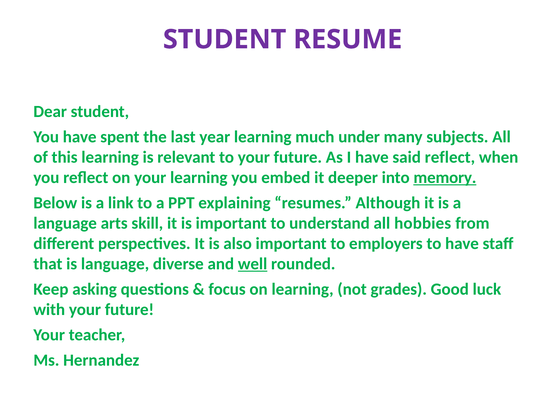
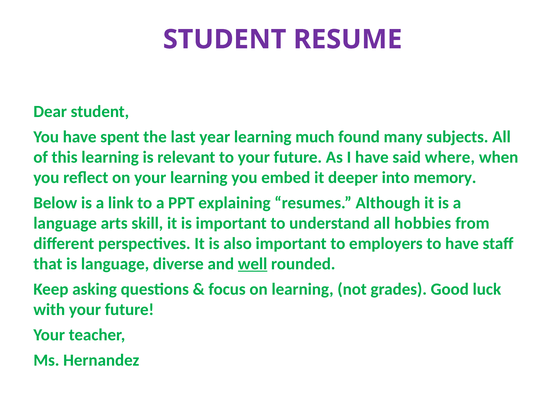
under: under -> found
said reflect: reflect -> where
memory underline: present -> none
